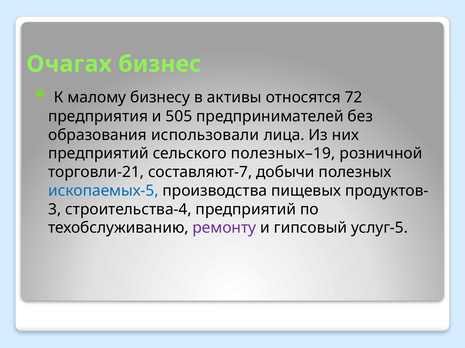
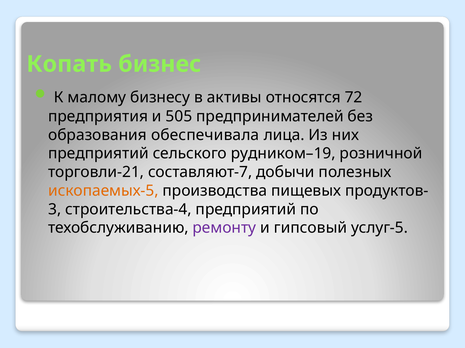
Очагах: Очагах -> Копать
использовали: использовали -> обеспечивала
полезных–19: полезных–19 -> рудником–19
ископаемых-5 colour: blue -> orange
